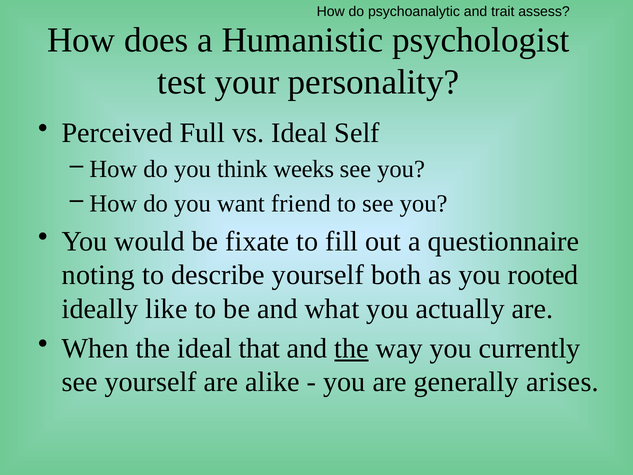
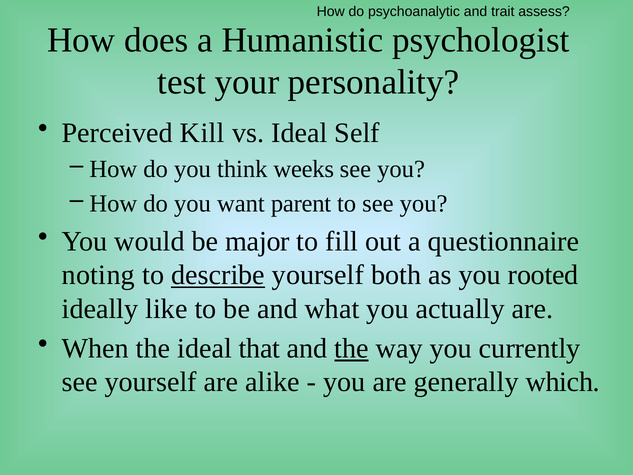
Full: Full -> Kill
friend: friend -> parent
fixate: fixate -> major
describe underline: none -> present
arises: arises -> which
